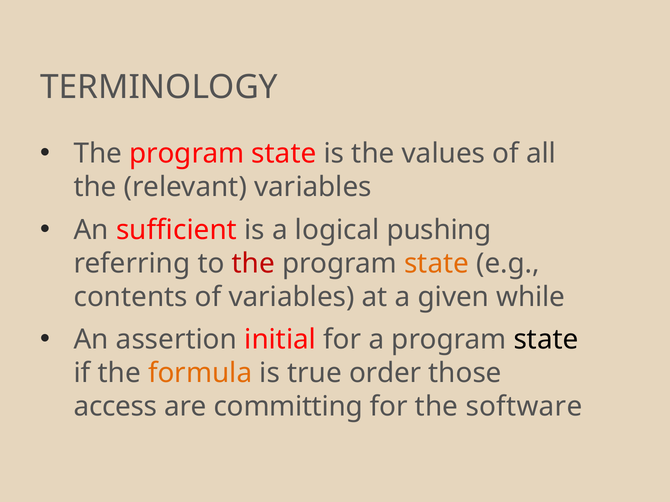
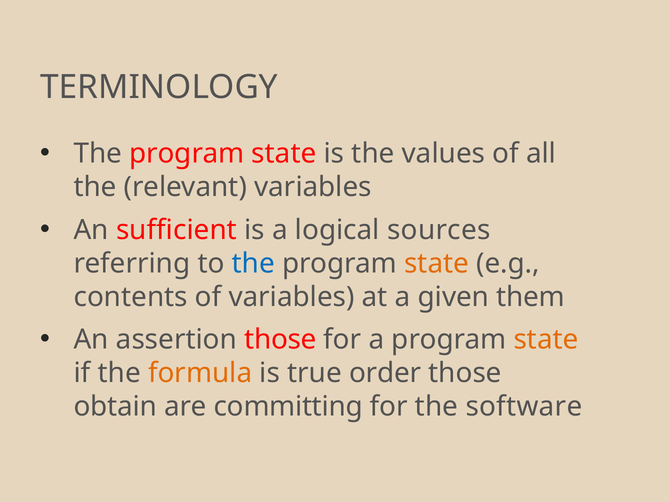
pushing: pushing -> sources
the at (253, 264) colour: red -> blue
while: while -> them
assertion initial: initial -> those
state at (546, 340) colour: black -> orange
access: access -> obtain
